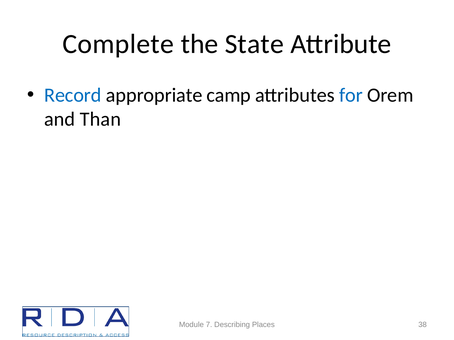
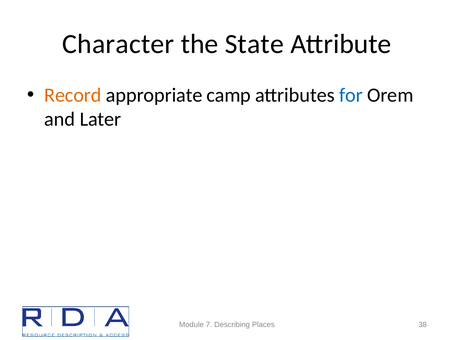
Complete: Complete -> Character
Record colour: blue -> orange
Than: Than -> Later
